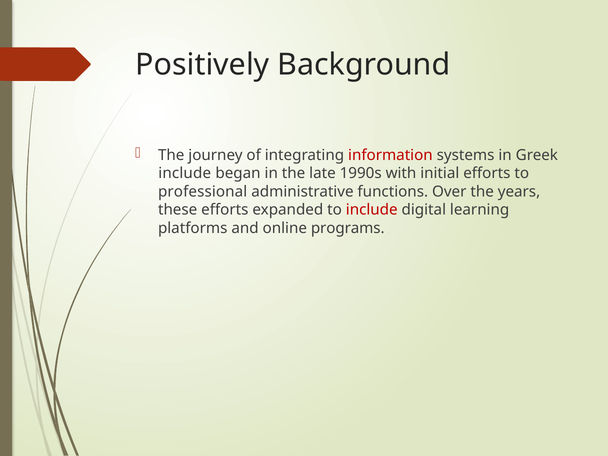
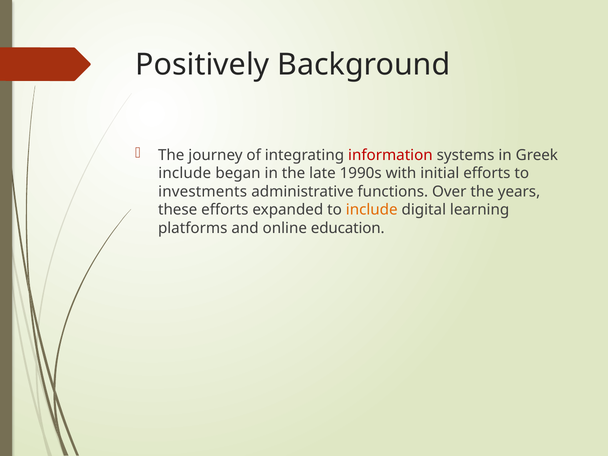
professional: professional -> investments
include at (372, 210) colour: red -> orange
programs: programs -> education
